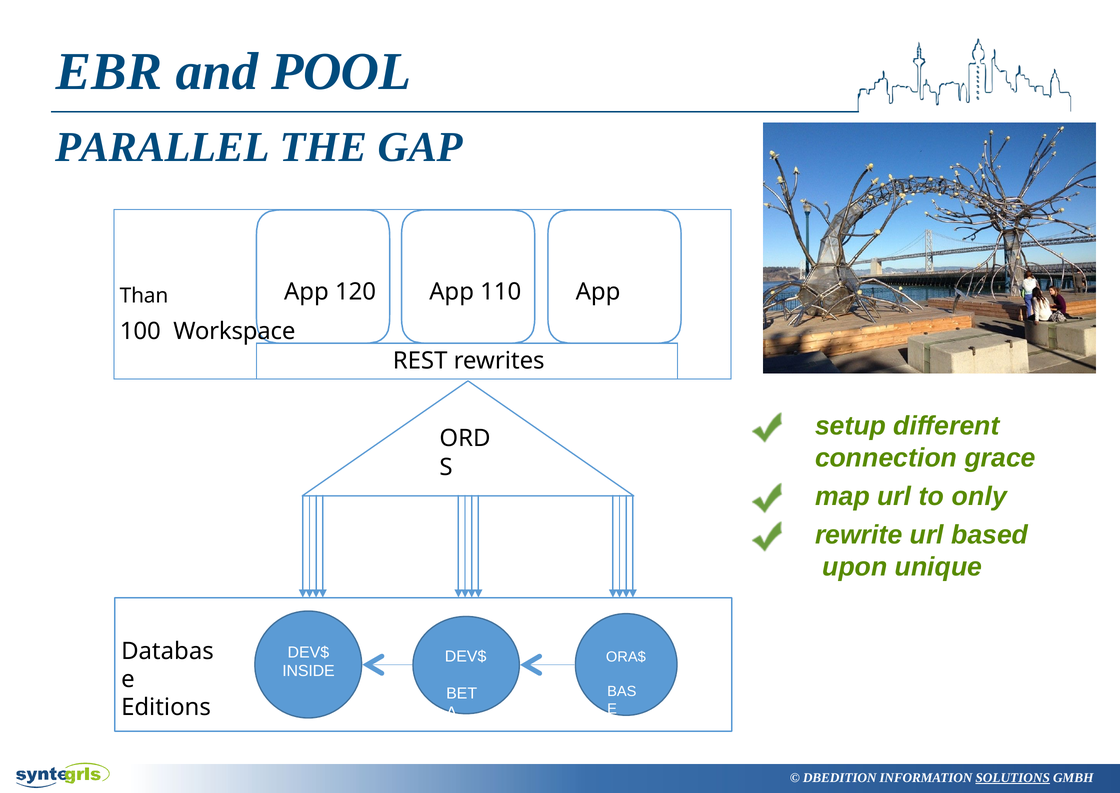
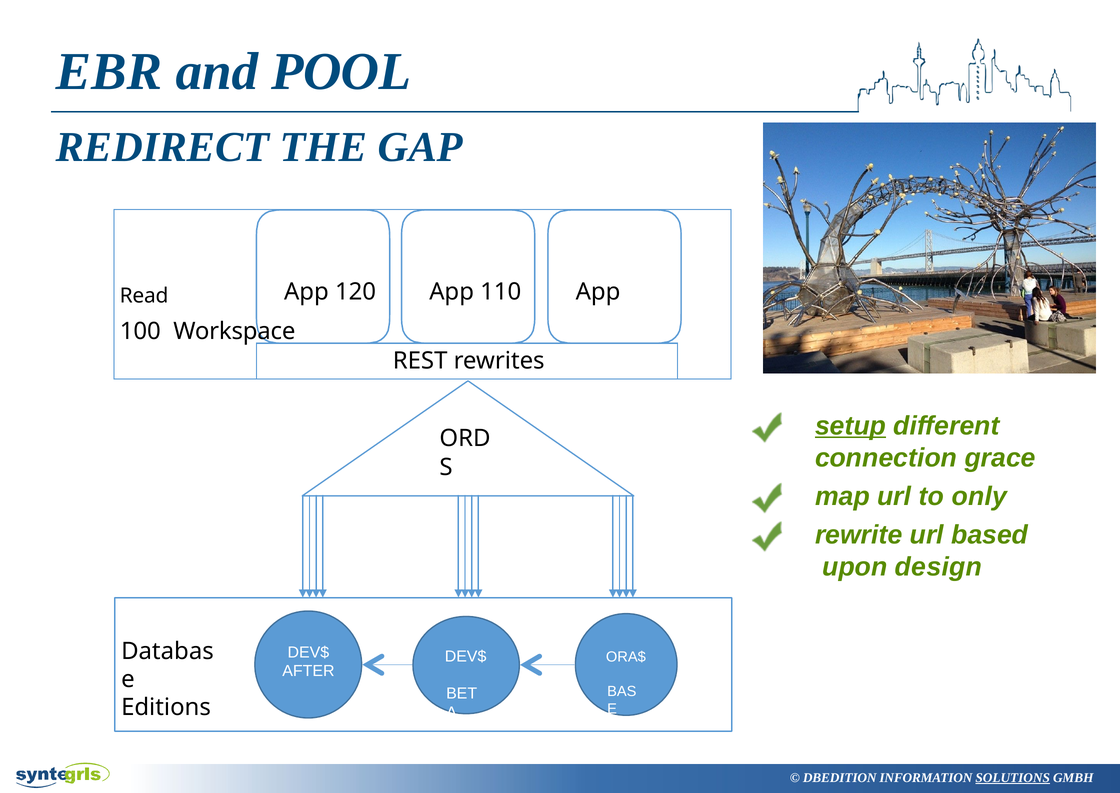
PARALLEL: PARALLEL -> REDIRECT
Than: Than -> Read
setup underline: none -> present
unique: unique -> design
INSIDE: INSIDE -> AFTER
